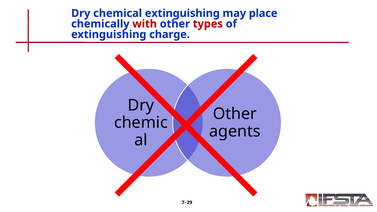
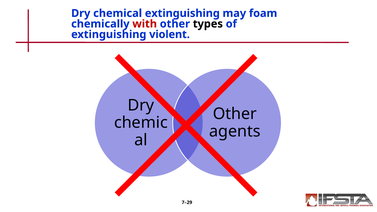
place: place -> foam
types colour: red -> black
charge: charge -> violent
